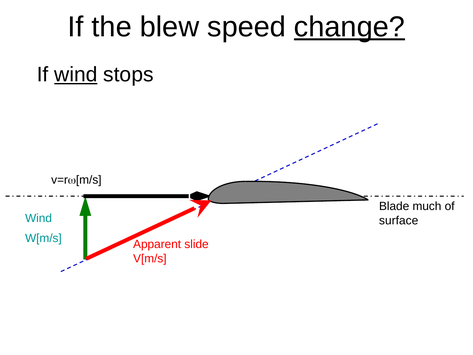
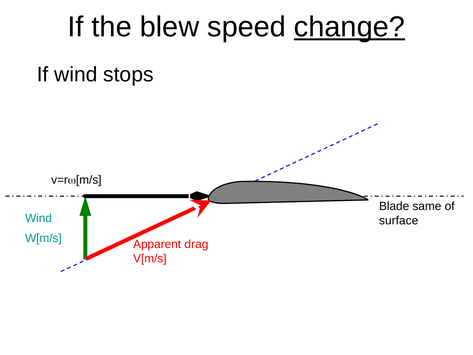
wind at (76, 75) underline: present -> none
much: much -> same
slide: slide -> drag
